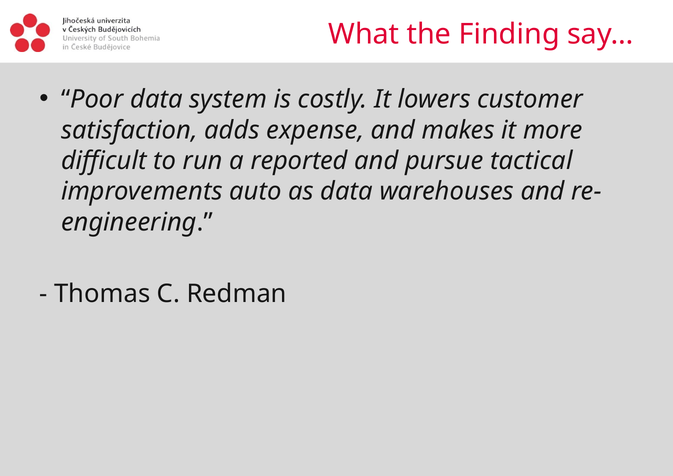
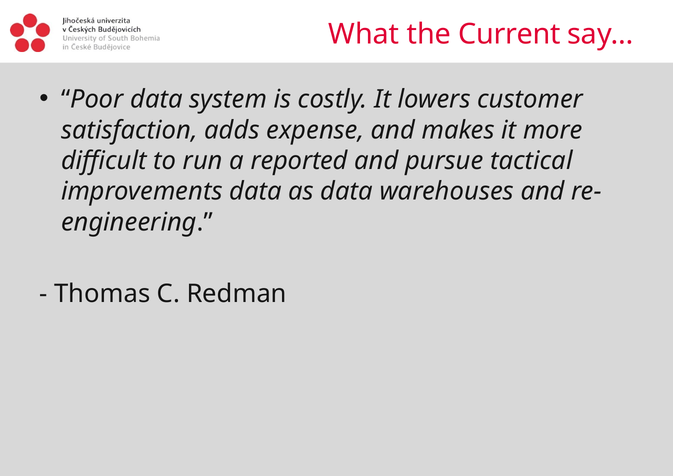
Finding: Finding -> Current
improvements auto: auto -> data
